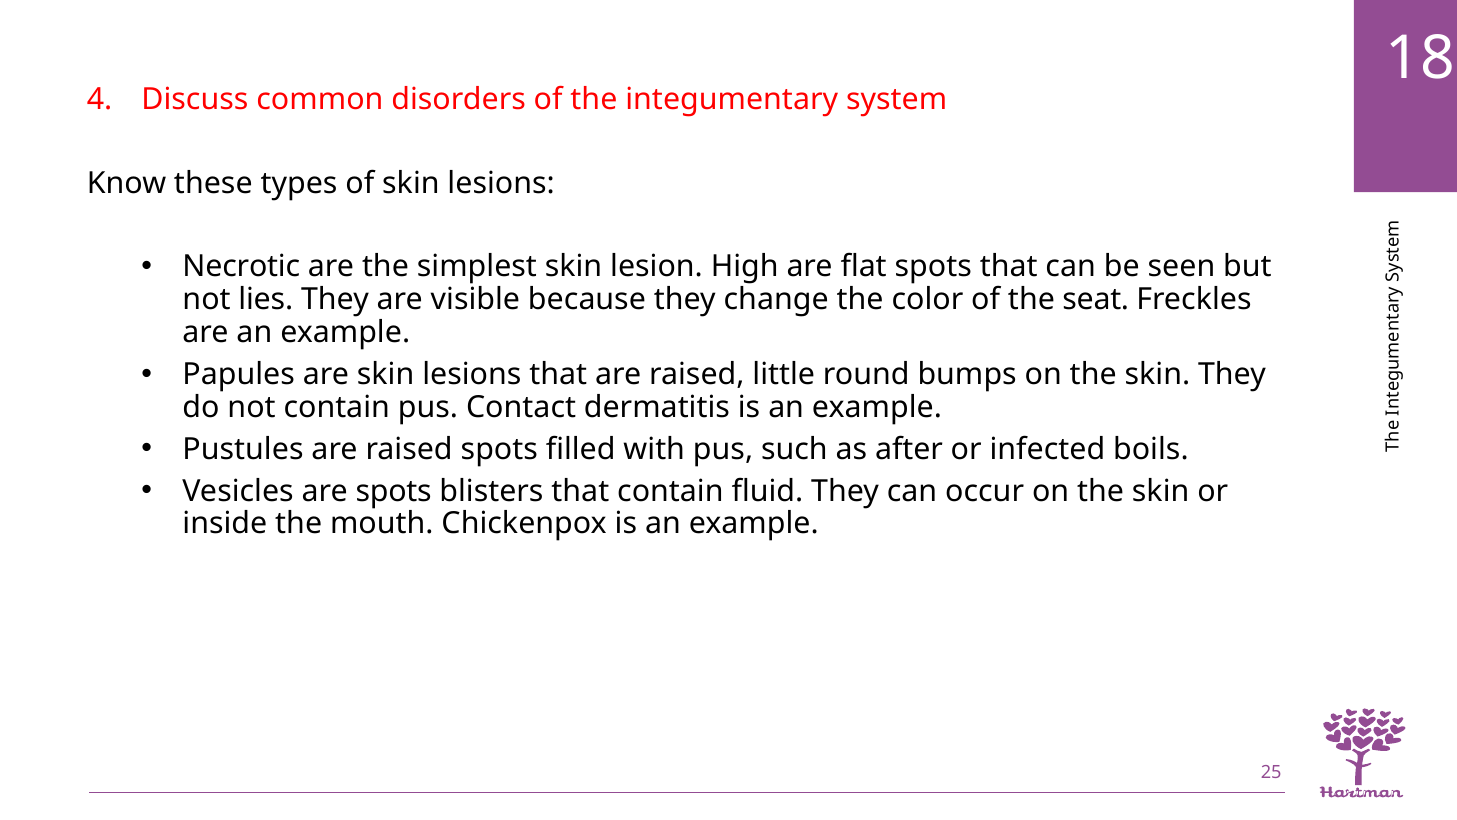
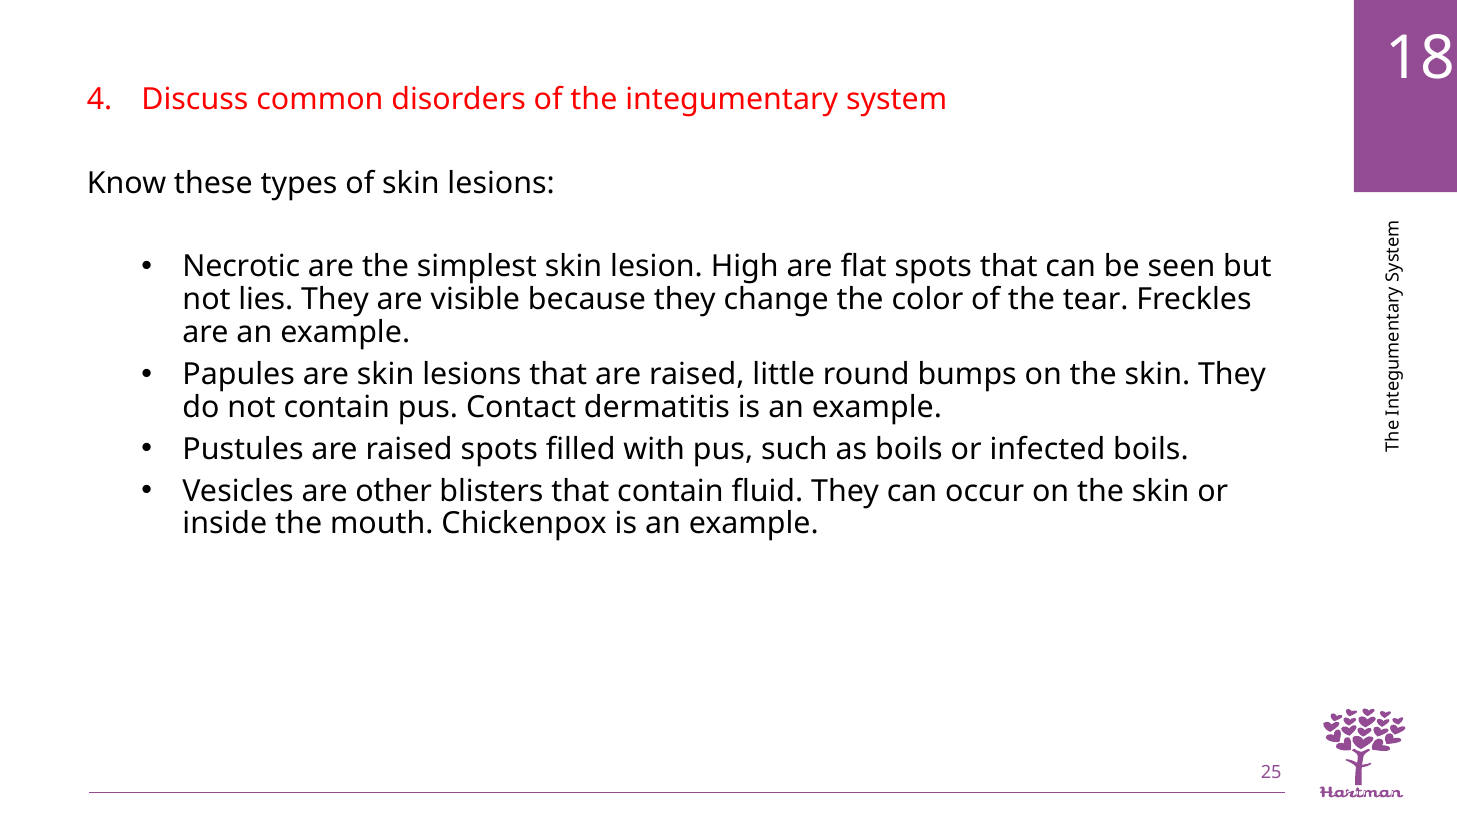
seat: seat -> tear
as after: after -> boils
are spots: spots -> other
